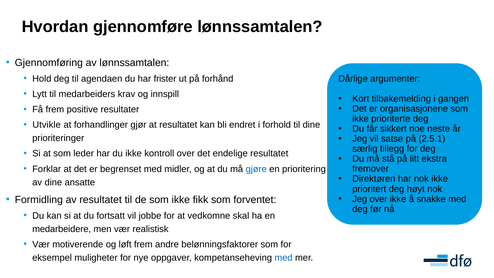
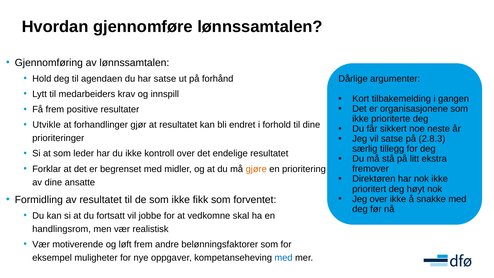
har frister: frister -> satse
2.5.1: 2.5.1 -> 2.8.3
gjøre colour: blue -> orange
medarbeidere: medarbeidere -> handlingsrom
